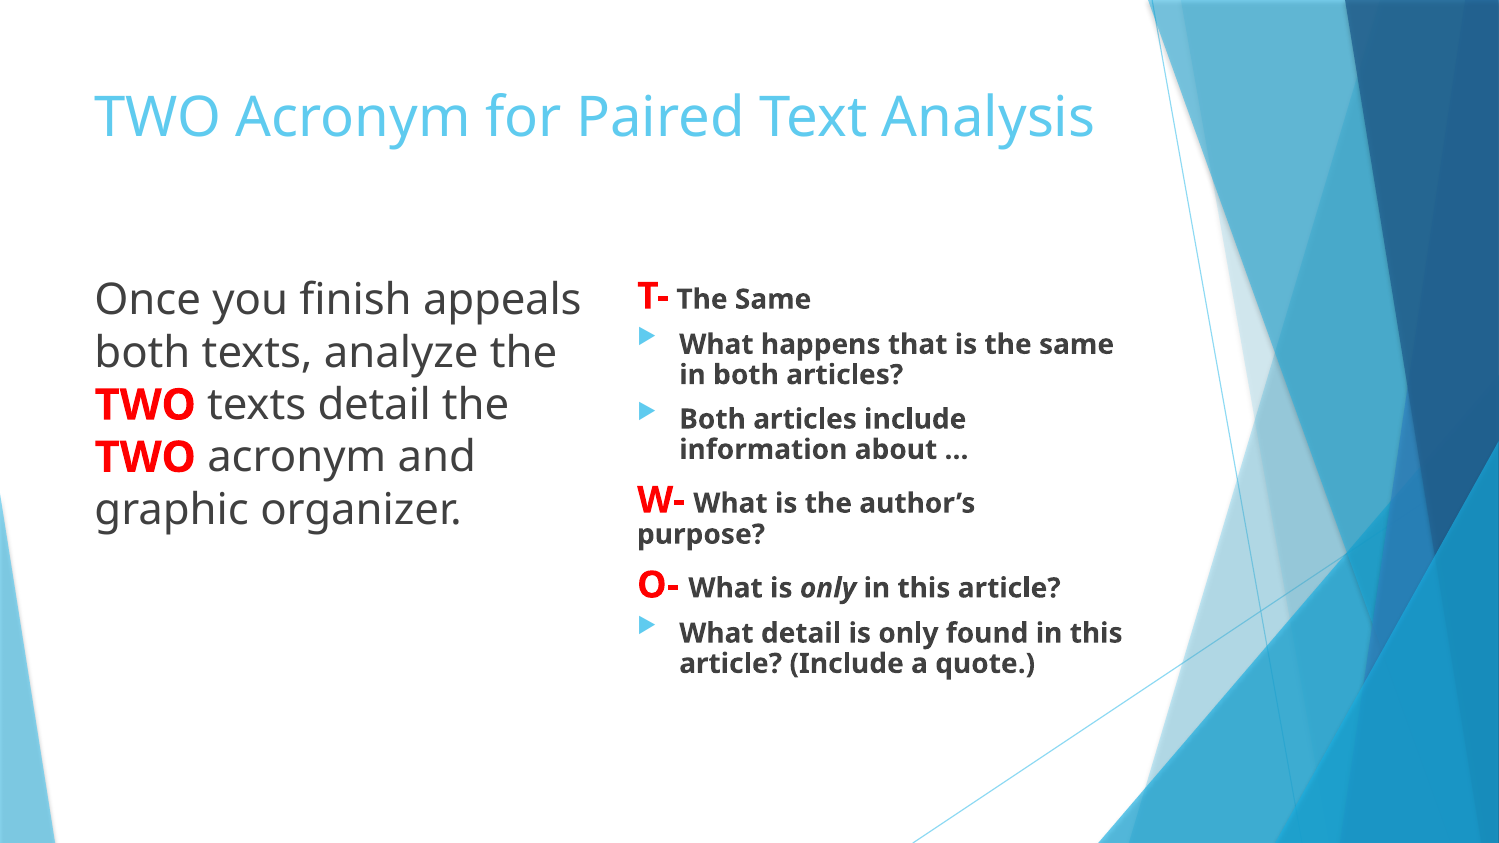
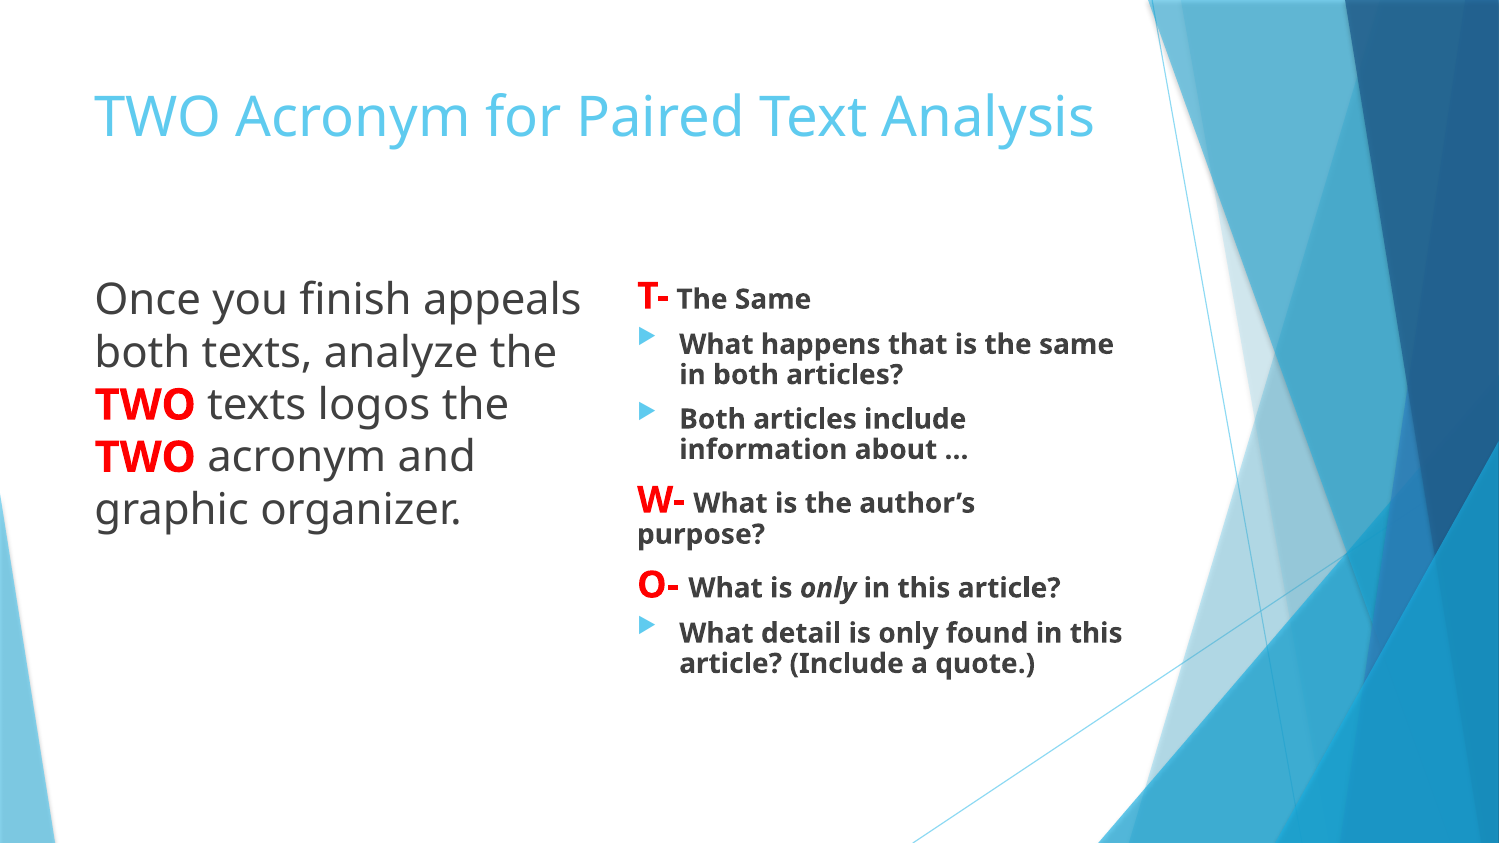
texts detail: detail -> logos
